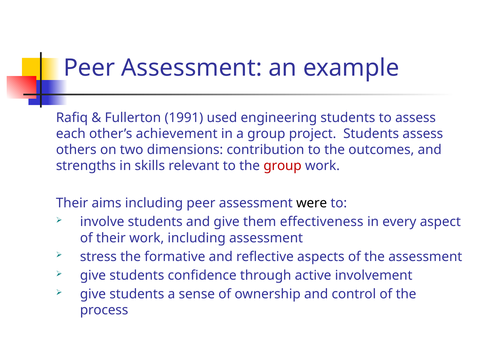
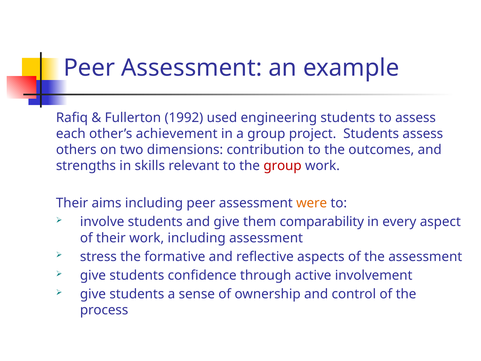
1991: 1991 -> 1992
were colour: black -> orange
effectiveness: effectiveness -> comparability
